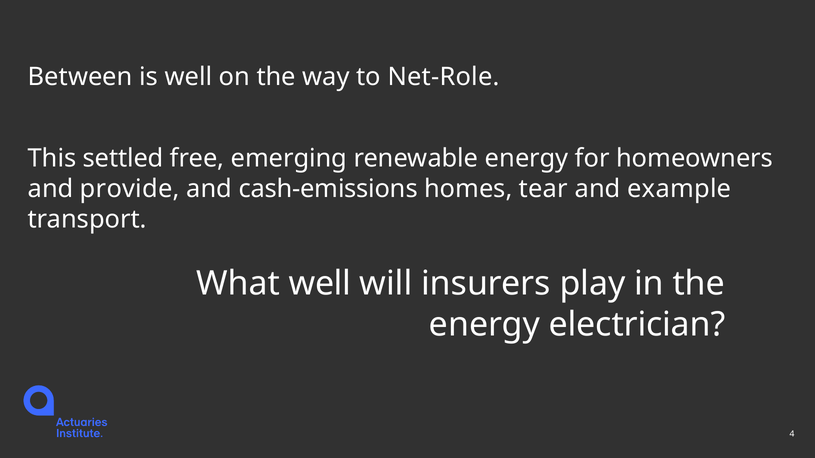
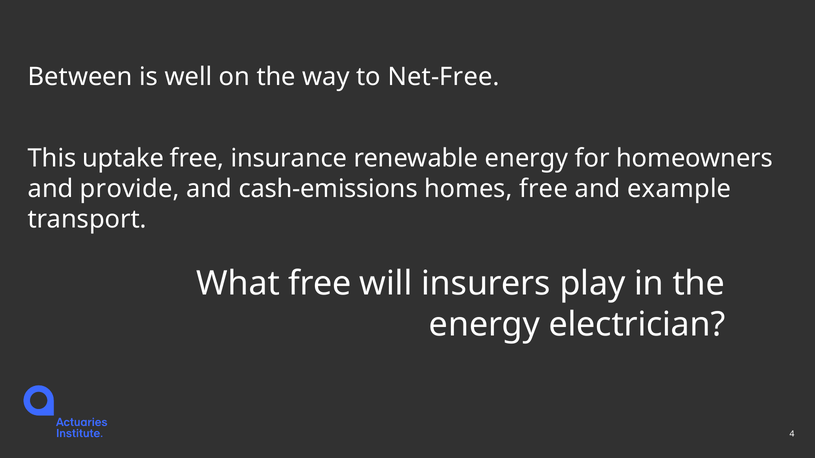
Net-Role: Net-Role -> Net-Free
settled: settled -> uptake
emerging: emerging -> insurance
homes tear: tear -> free
What well: well -> free
